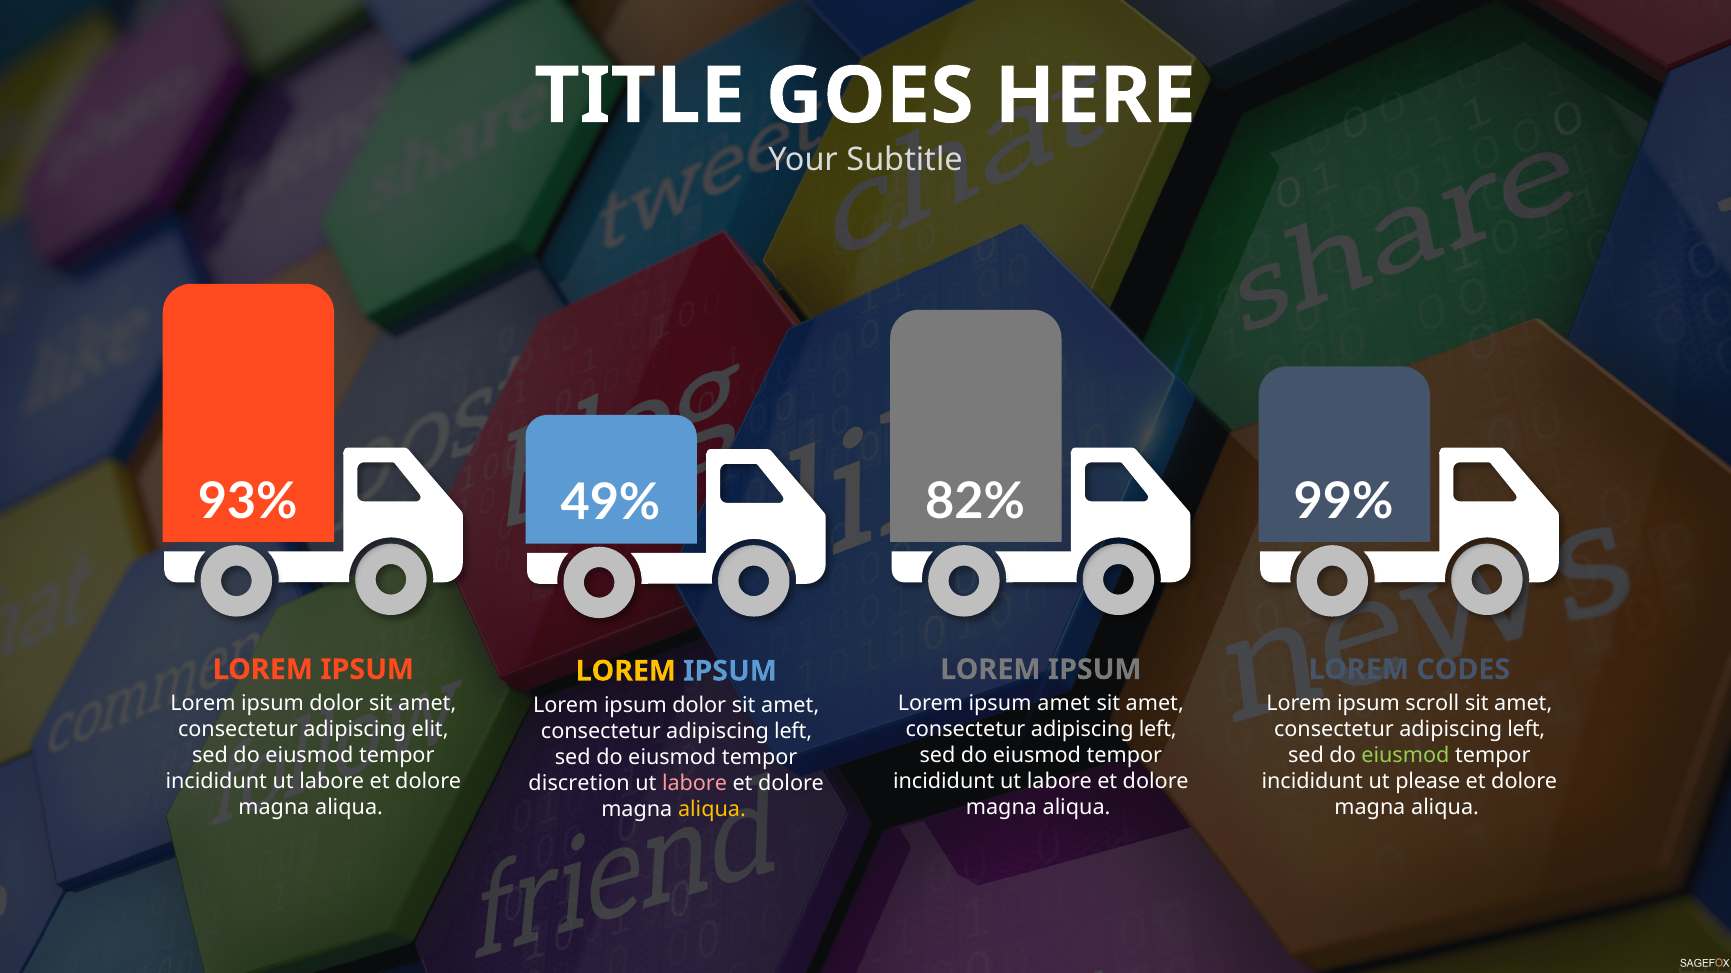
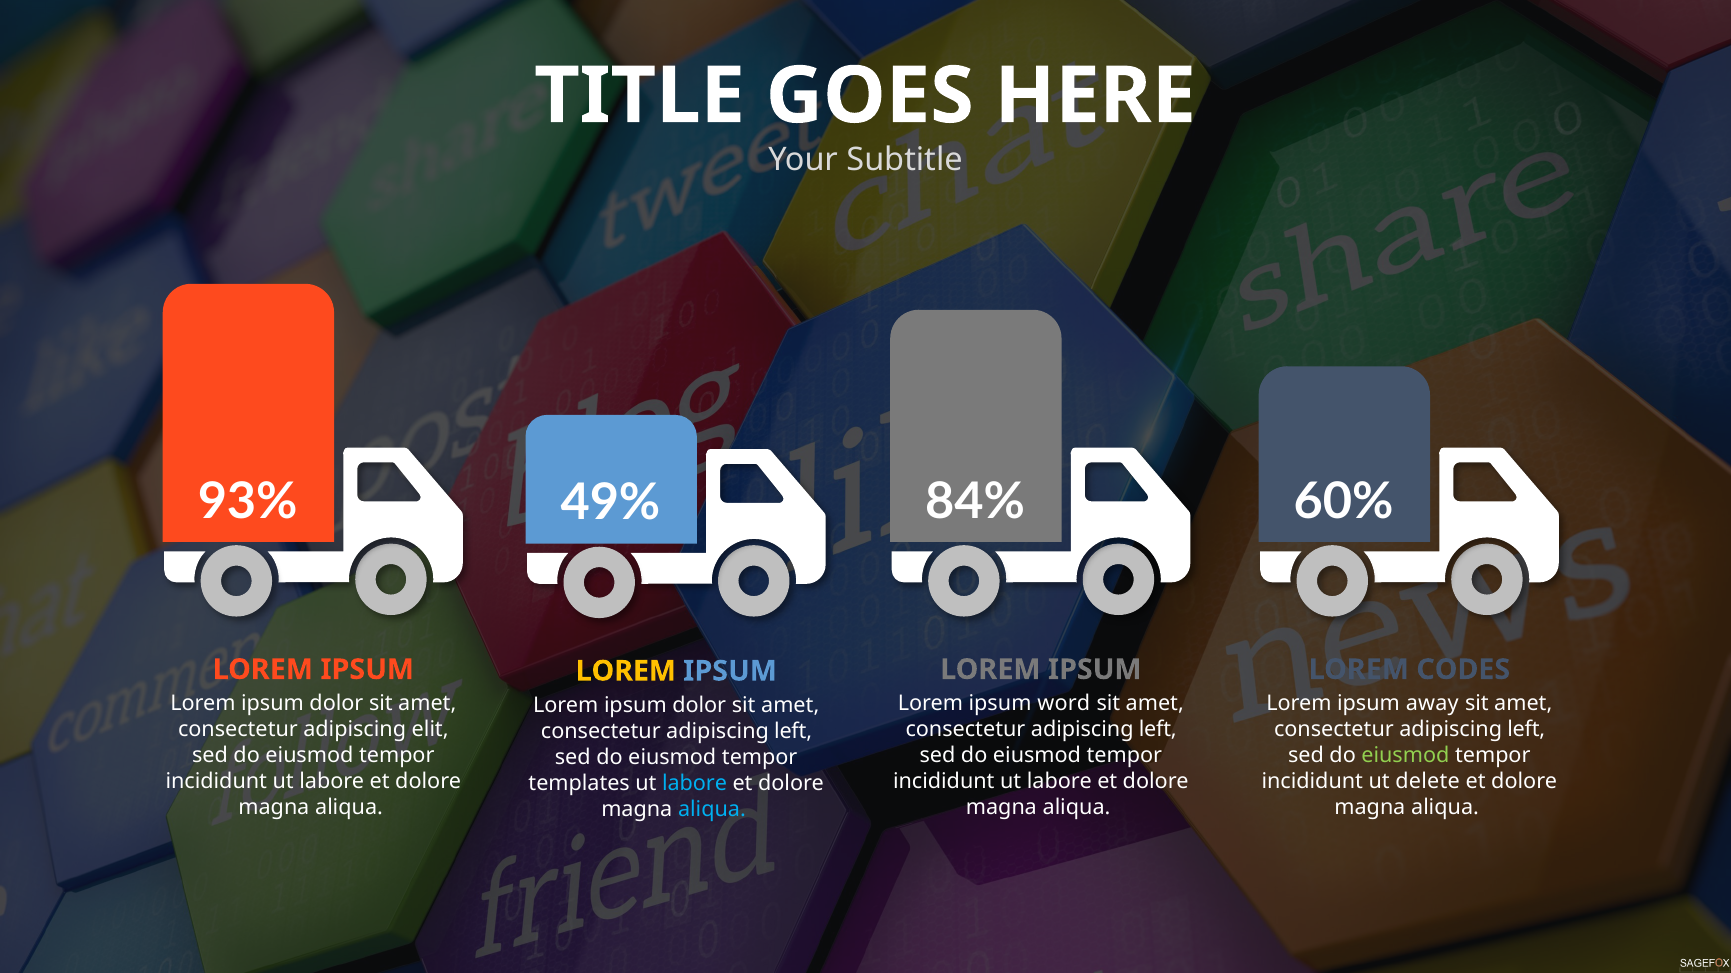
82%: 82% -> 84%
99%: 99% -> 60%
ipsum amet: amet -> word
scroll: scroll -> away
please: please -> delete
discretion: discretion -> templates
labore at (695, 784) colour: pink -> light blue
aliqua at (712, 809) colour: yellow -> light blue
